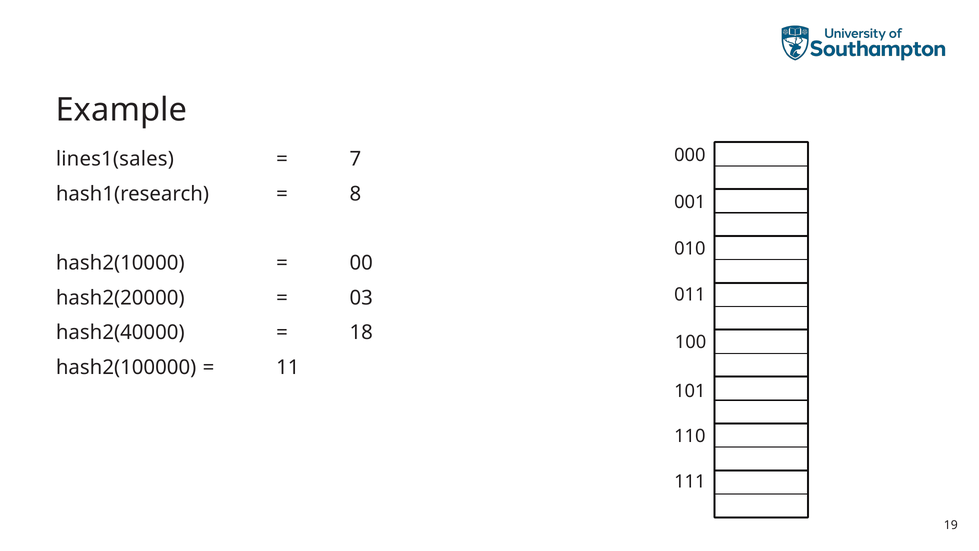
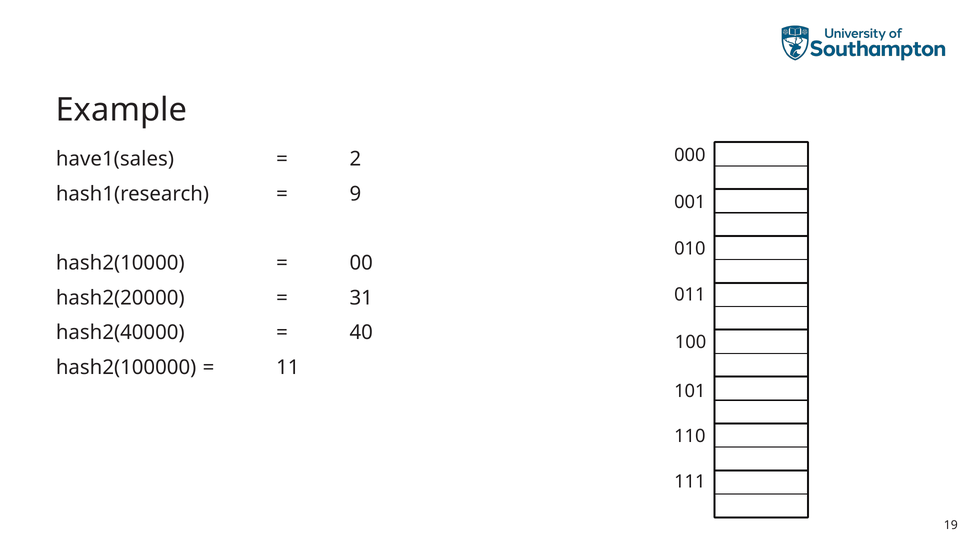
lines1(sales: lines1(sales -> have1(sales
7: 7 -> 2
8: 8 -> 9
03: 03 -> 31
18: 18 -> 40
